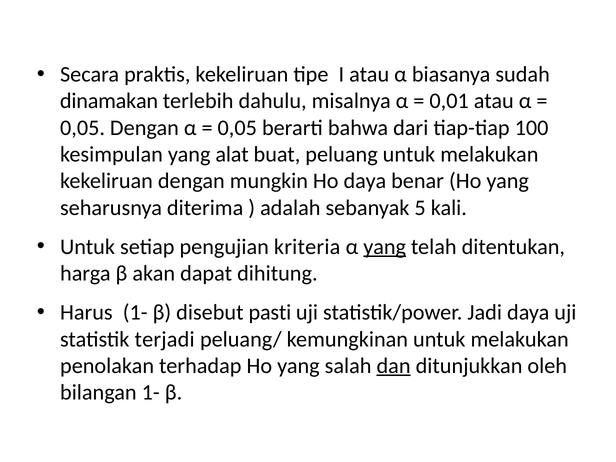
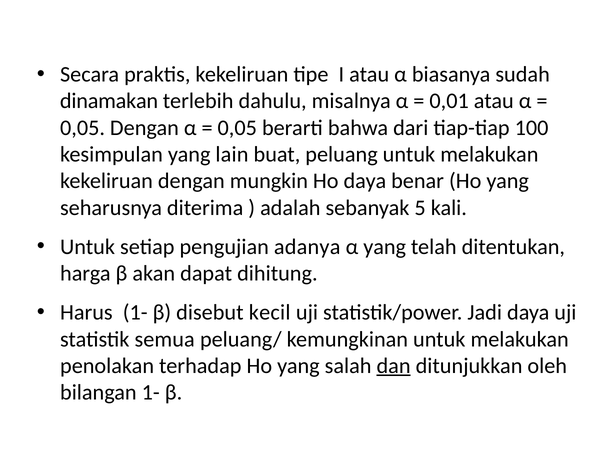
alat: alat -> lain
kriteria: kriteria -> adanya
yang at (385, 247) underline: present -> none
pasti: pasti -> kecil
terjadi: terjadi -> semua
